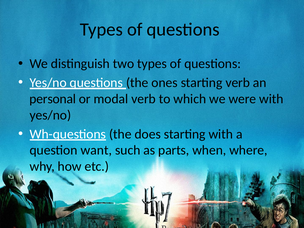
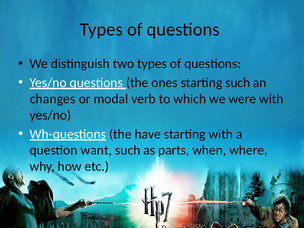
starting verb: verb -> such
personal: personal -> changes
does: does -> have
